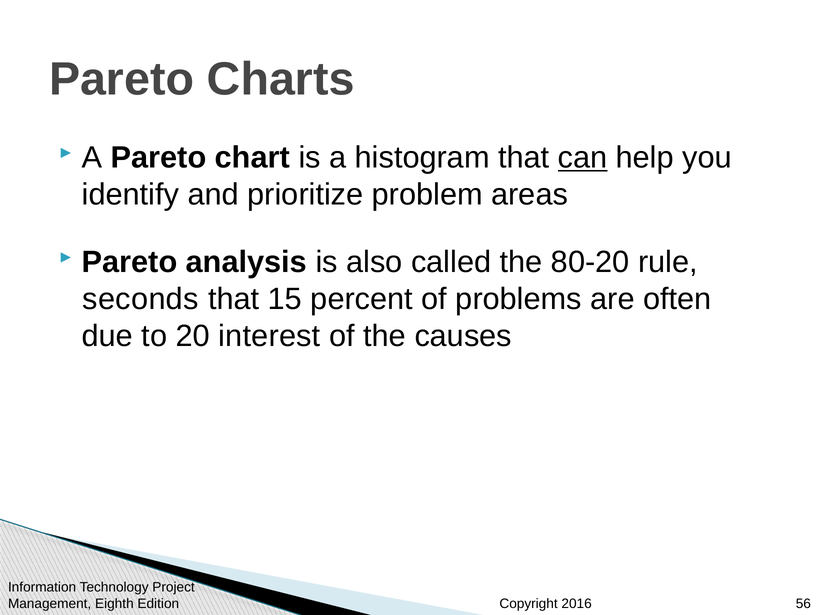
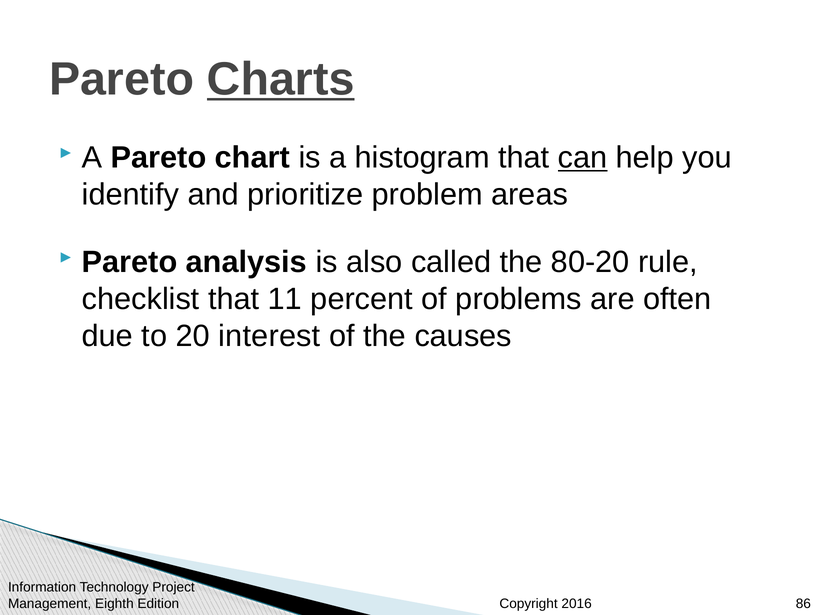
Charts underline: none -> present
seconds: seconds -> checklist
15: 15 -> 11
56: 56 -> 86
